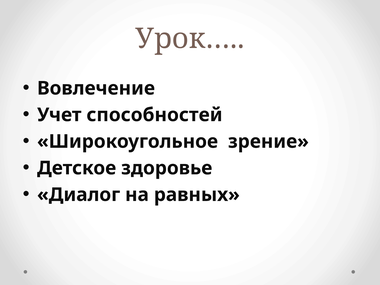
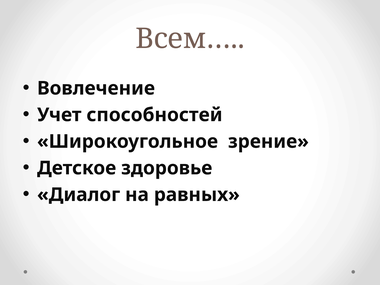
Урок…: Урок… -> Всем…
